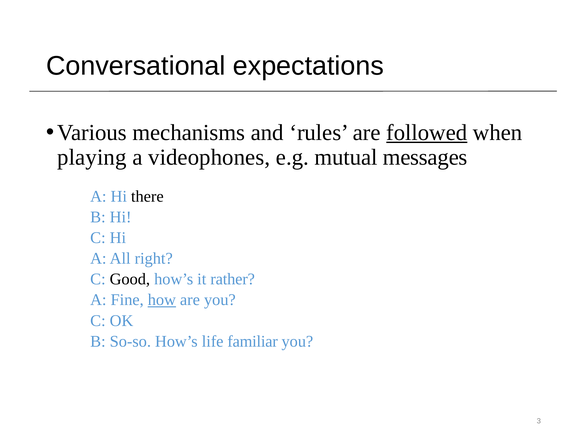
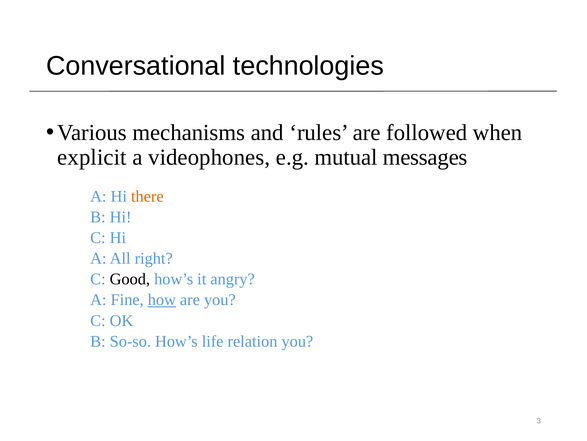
expectations: expectations -> technologies
followed underline: present -> none
playing: playing -> explicit
there colour: black -> orange
rather: rather -> angry
familiar: familiar -> relation
